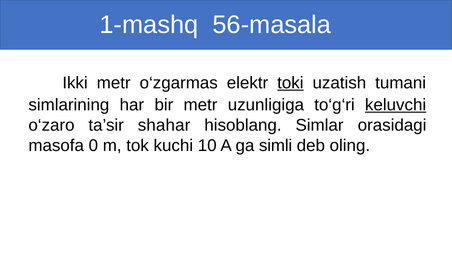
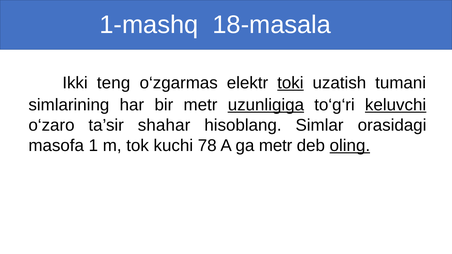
56-masala: 56-masala -> 18-masala
Ikki metr: metr -> teng
uzunligiga underline: none -> present
0: 0 -> 1
10: 10 -> 78
ga simli: simli -> metr
oling underline: none -> present
